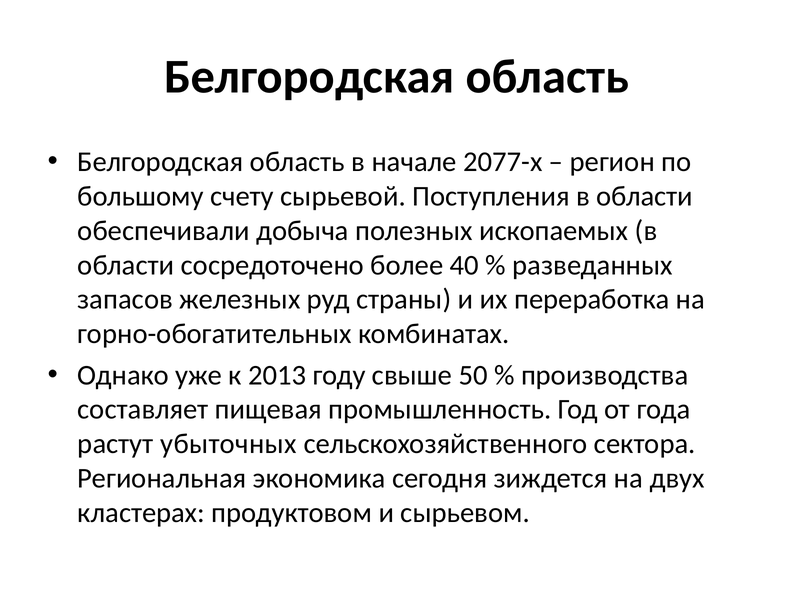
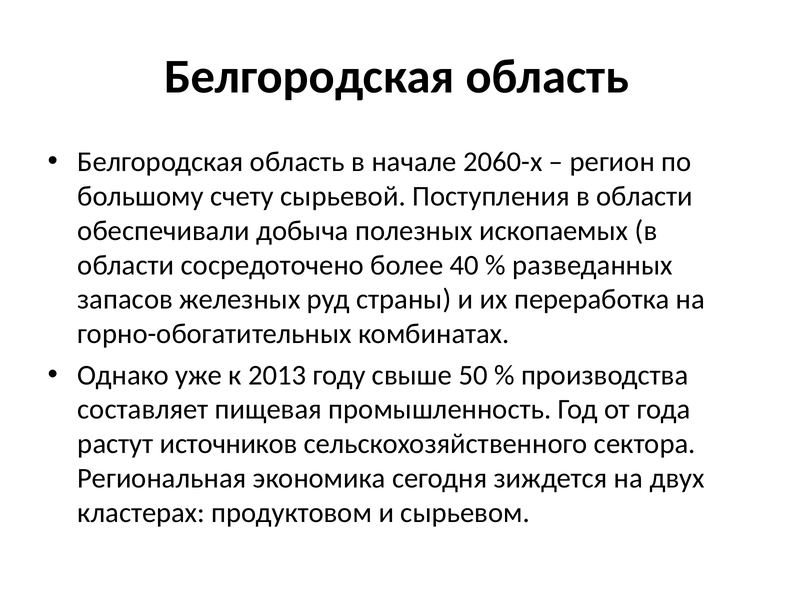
2077-х: 2077-х -> 2060-х
убыточных: убыточных -> источников
